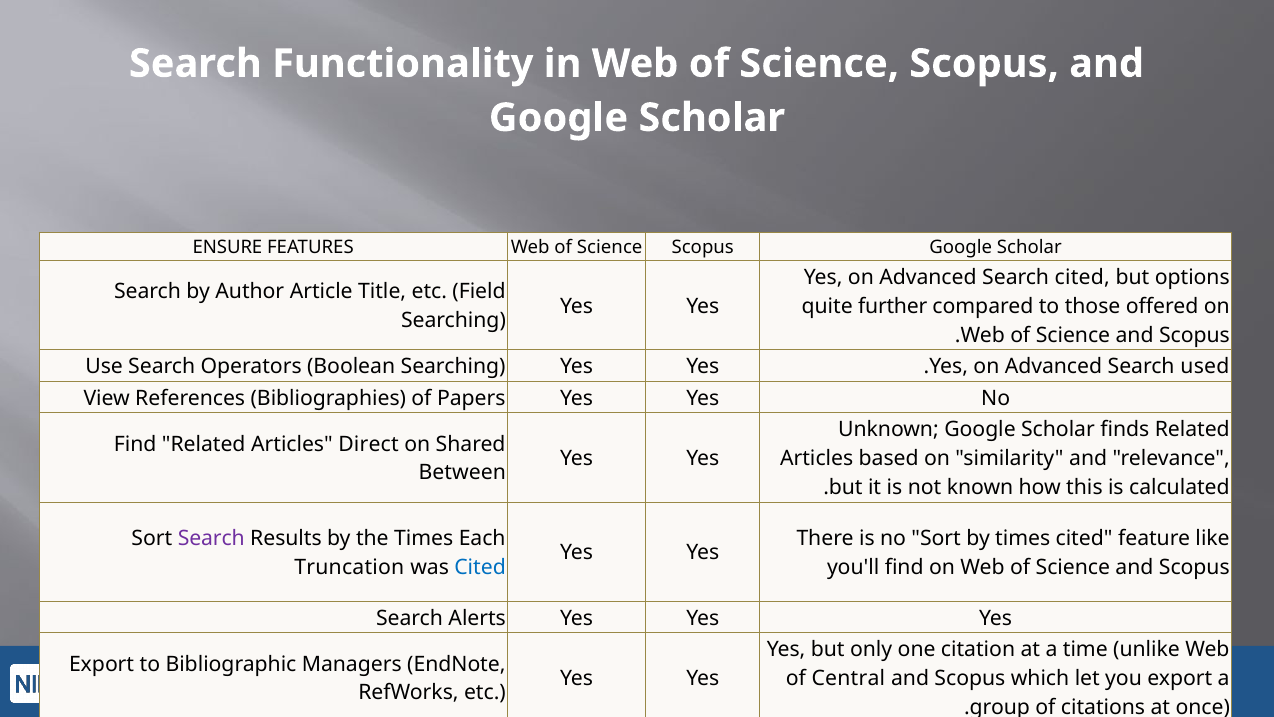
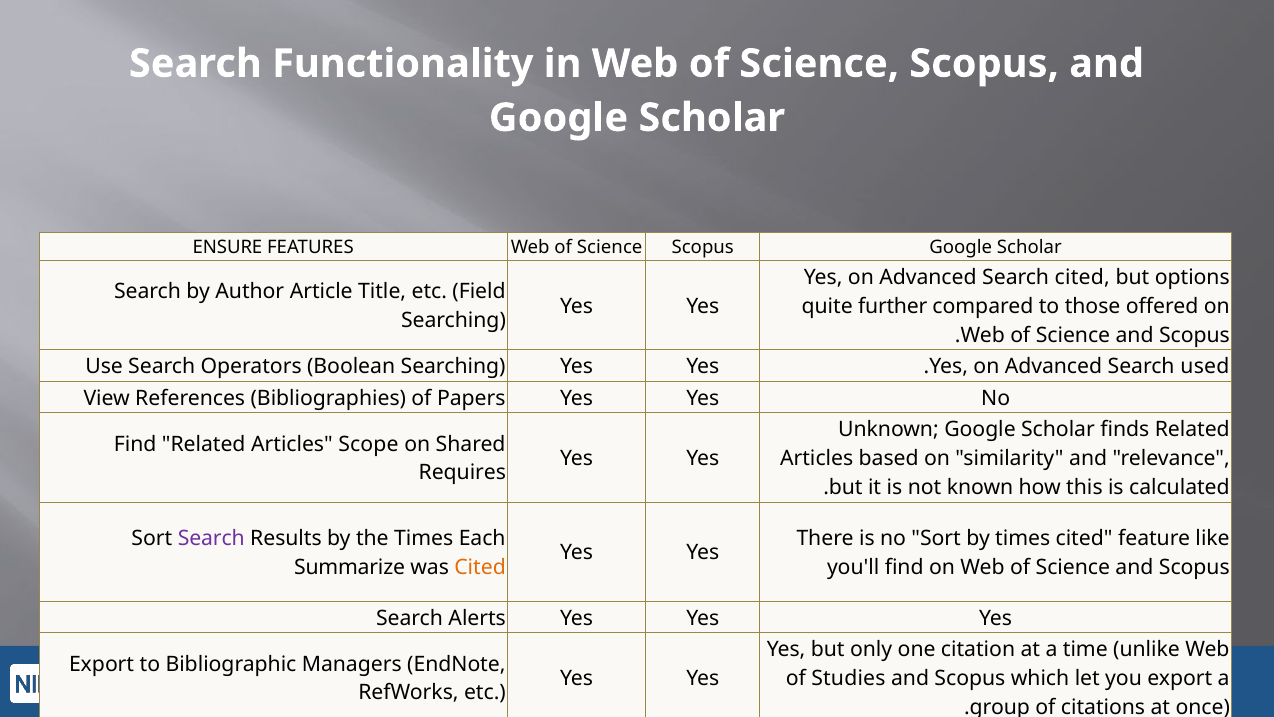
Direct: Direct -> Scope
Between: Between -> Requires
Truncation: Truncation -> Summarize
Cited at (480, 567) colour: blue -> orange
Central: Central -> Studies
